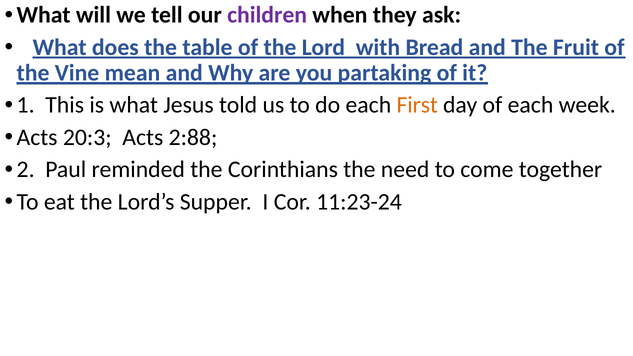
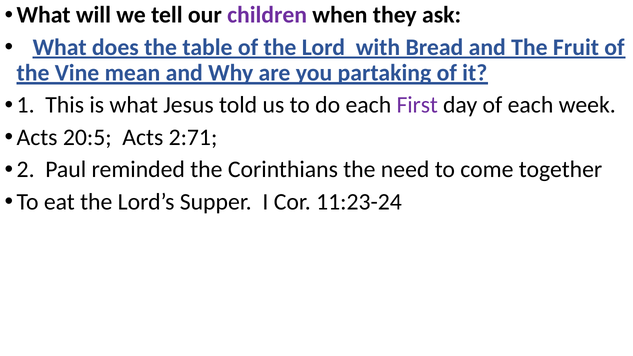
First colour: orange -> purple
20:3: 20:3 -> 20:5
2:88: 2:88 -> 2:71
